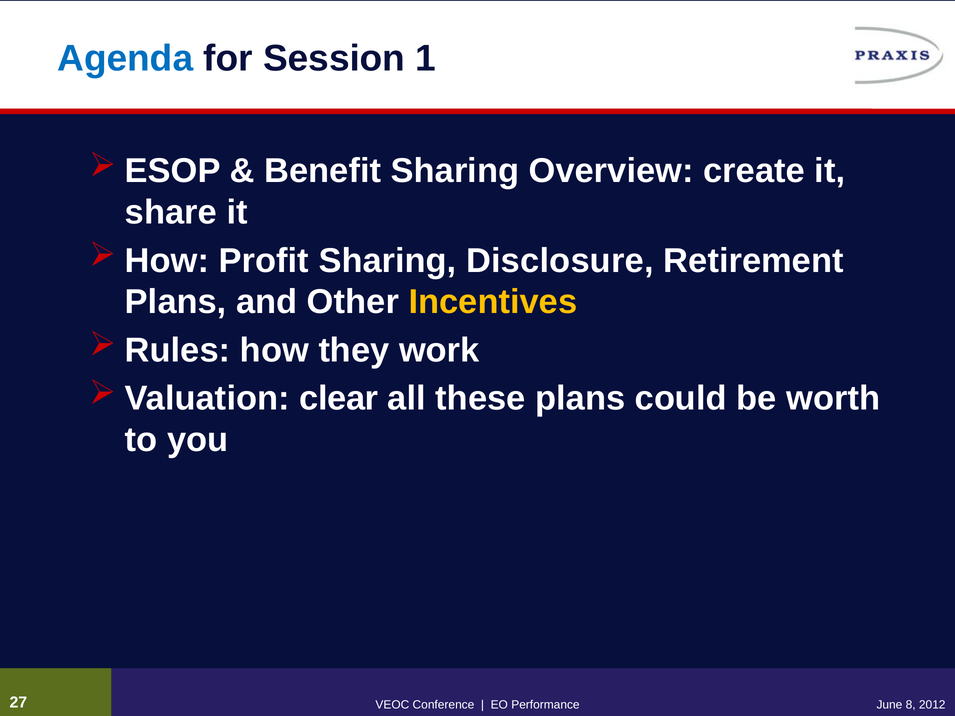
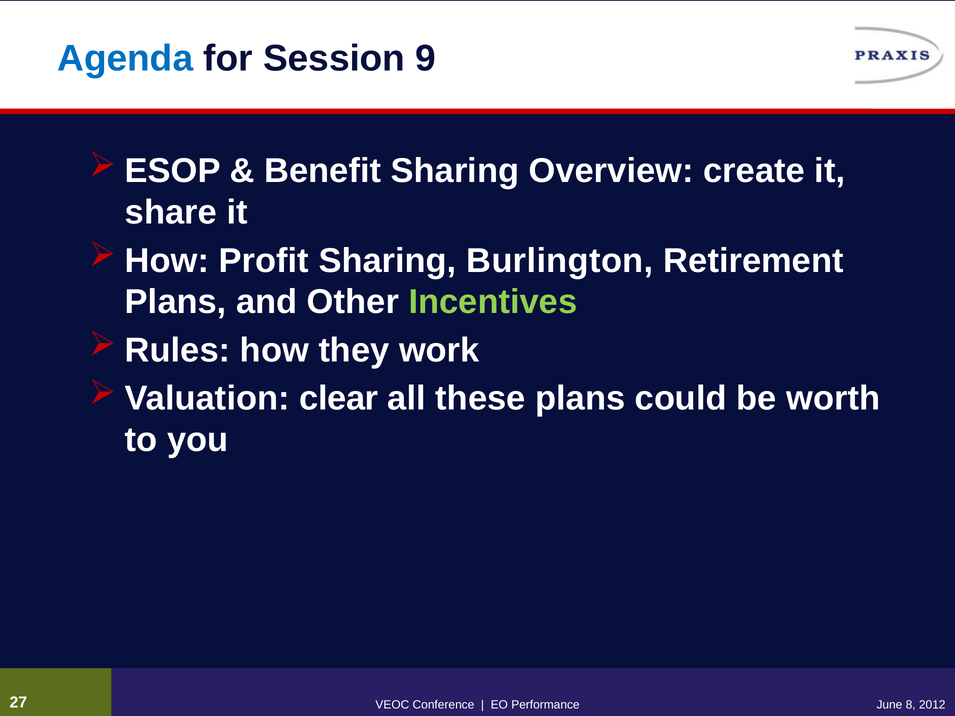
1: 1 -> 9
Disclosure: Disclosure -> Burlington
Incentives colour: yellow -> light green
